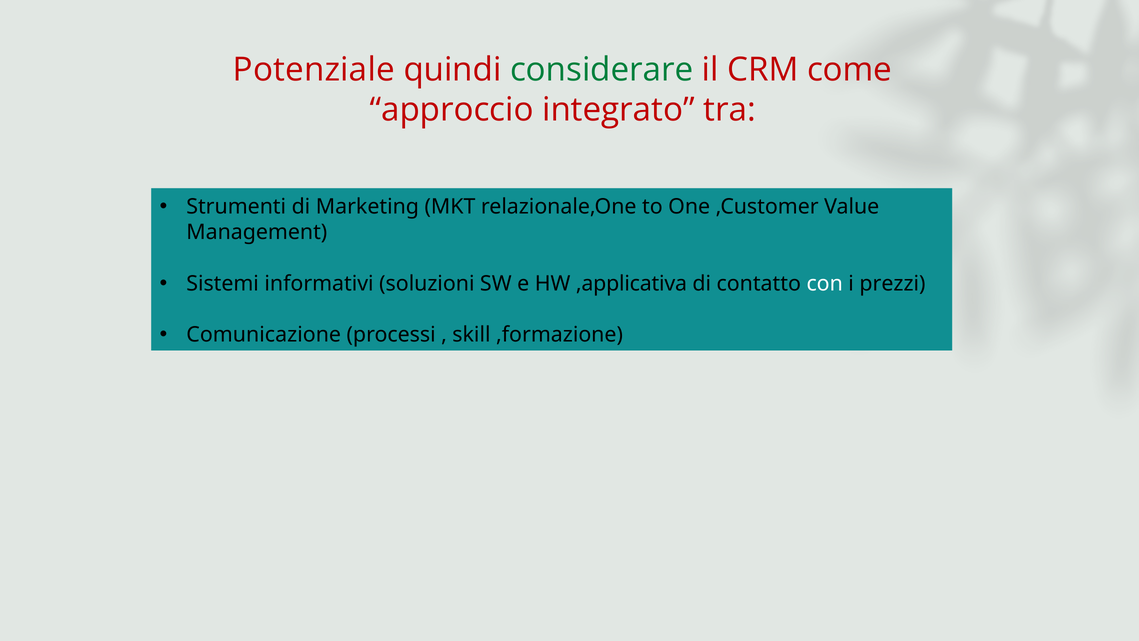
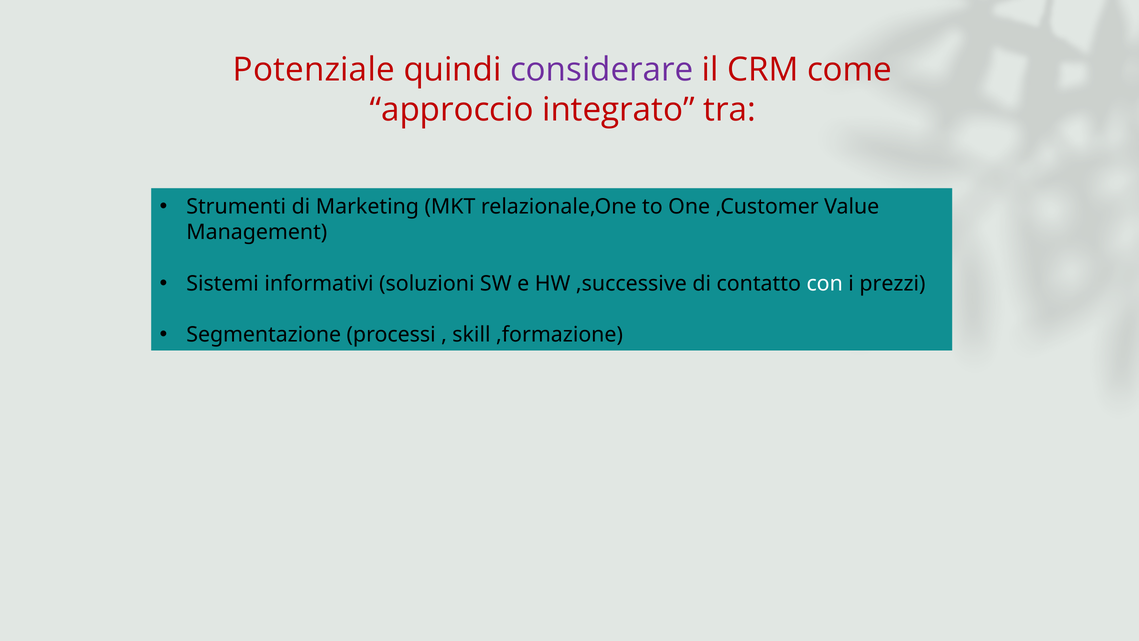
considerare colour: green -> purple
,applicativa: ,applicativa -> ,successive
Comunicazione: Comunicazione -> Segmentazione
